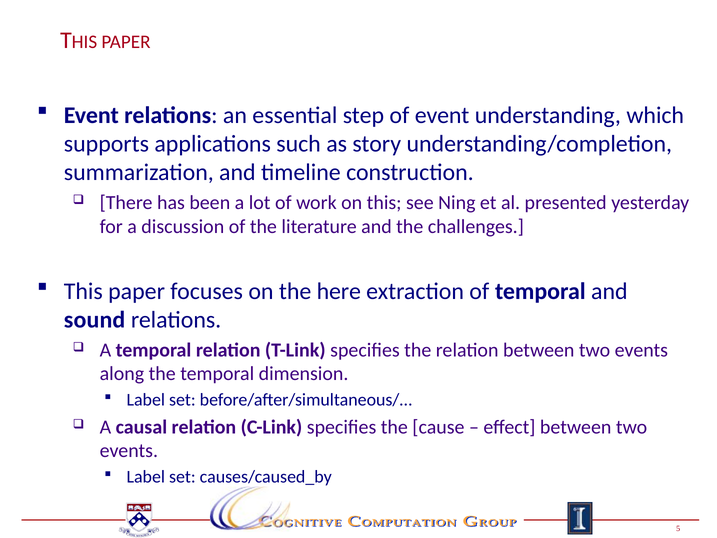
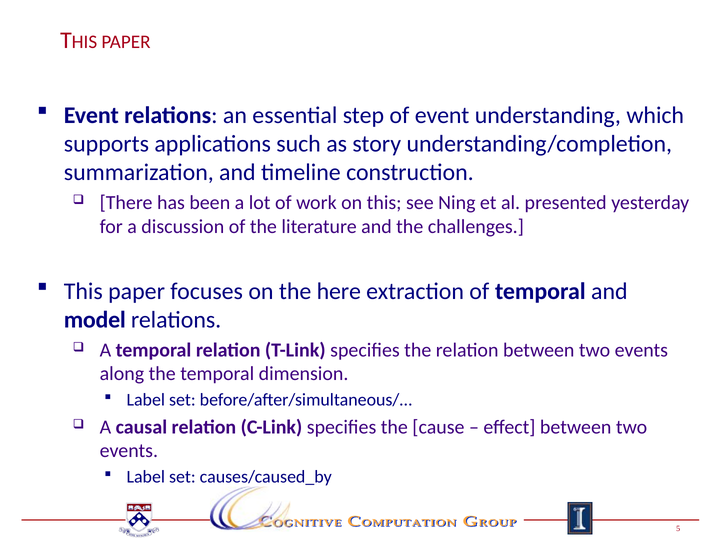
sound: sound -> model
